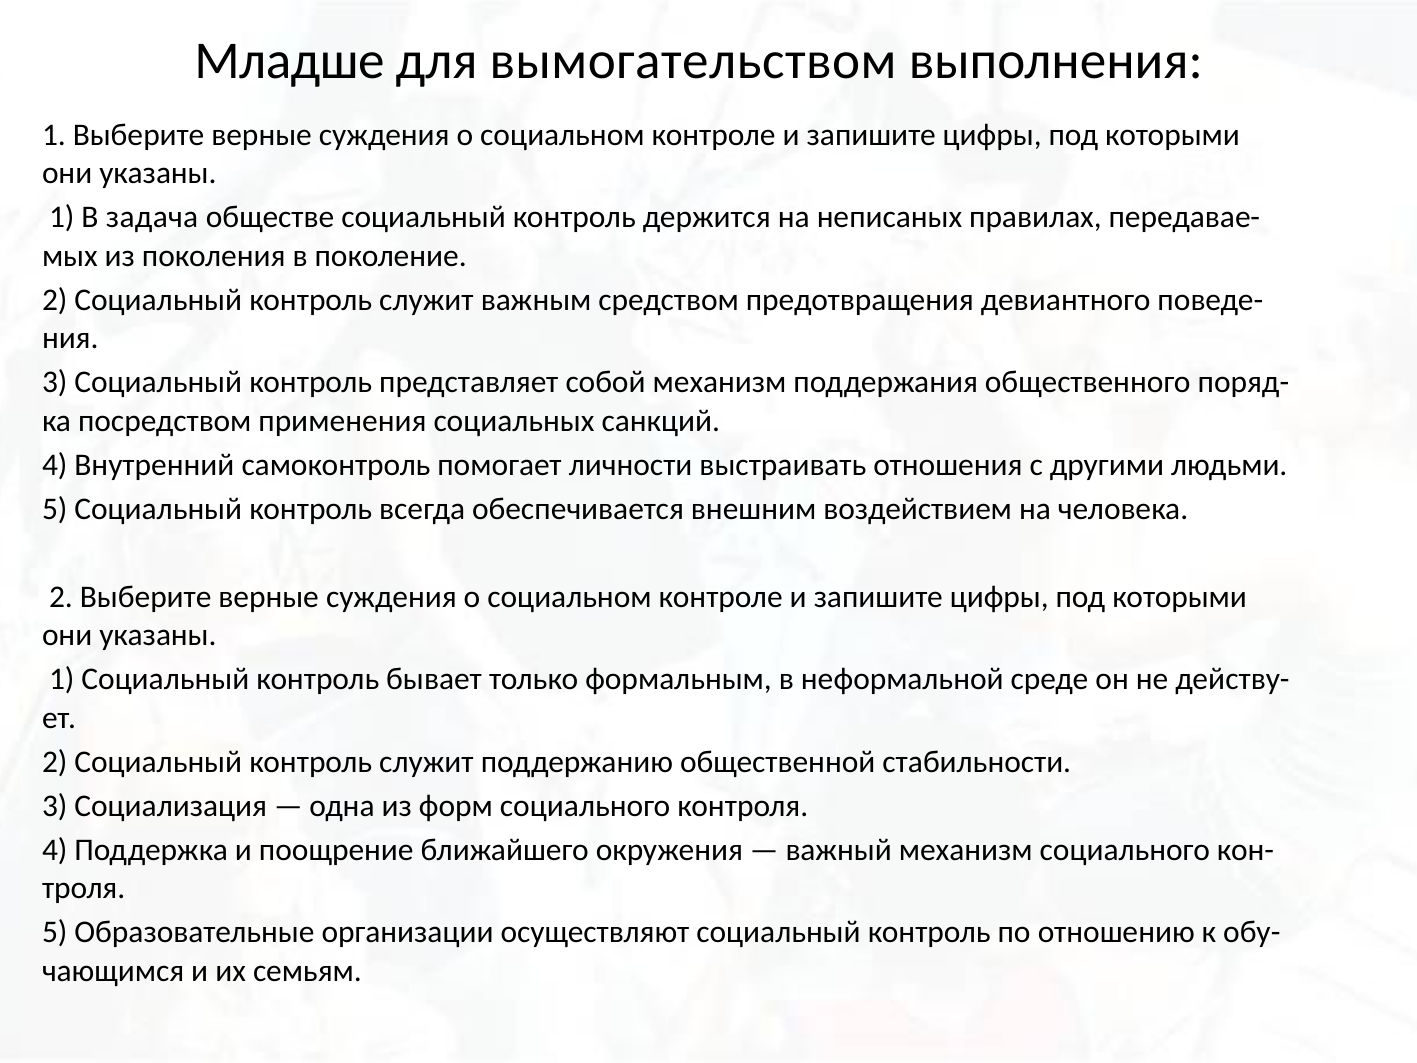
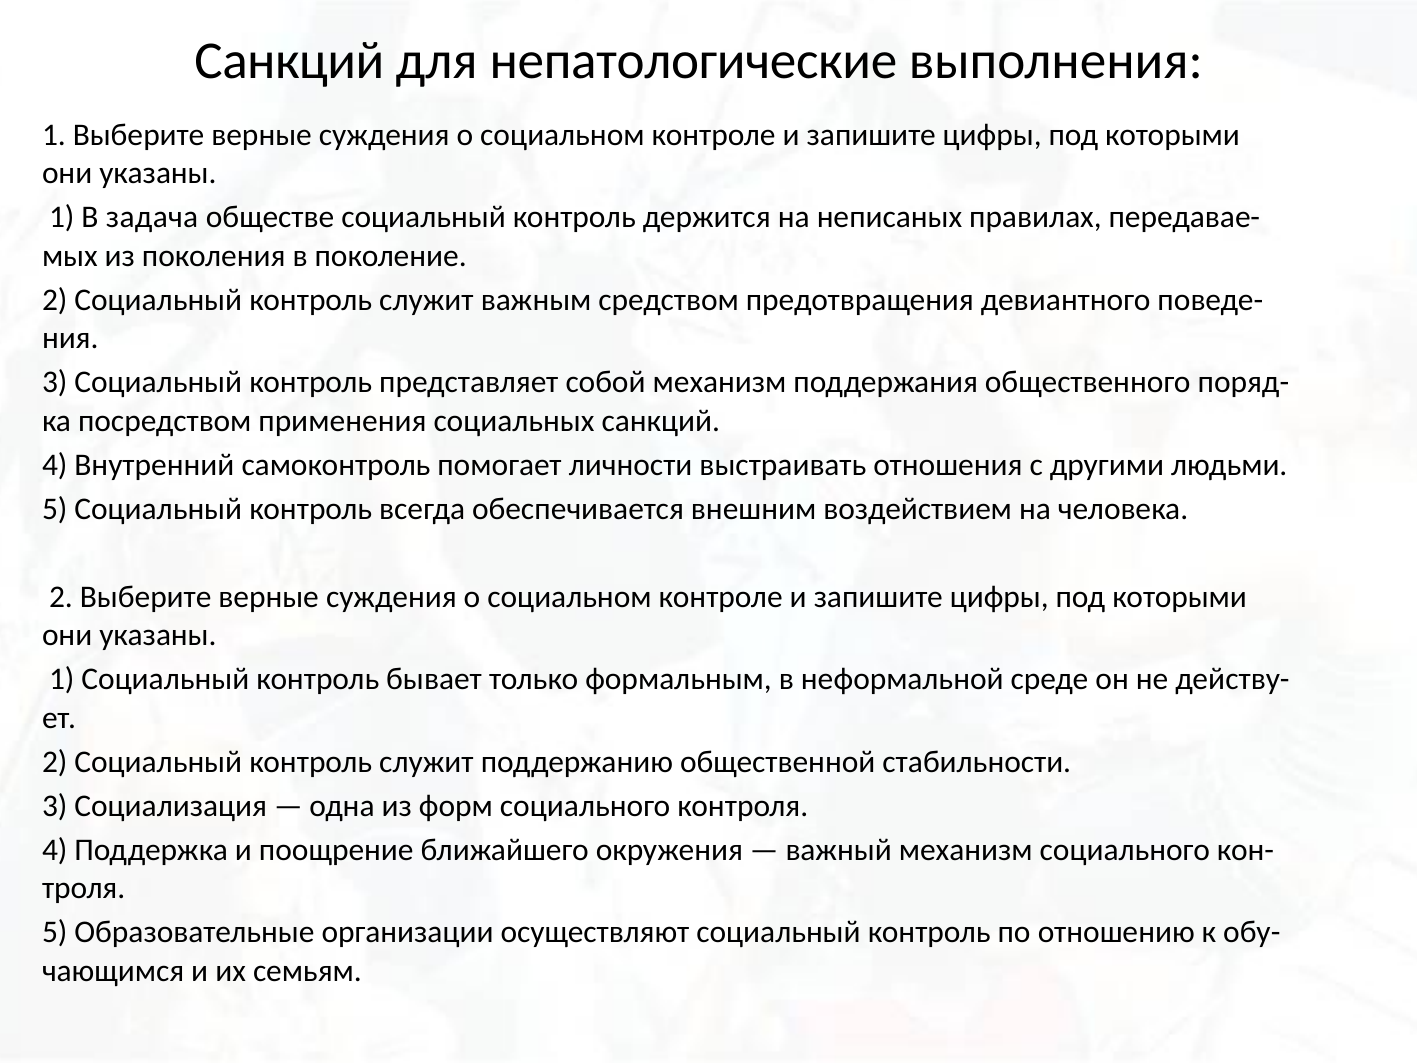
Младше: Младше -> Санкций
вымогательством: вымогательством -> непатологические
